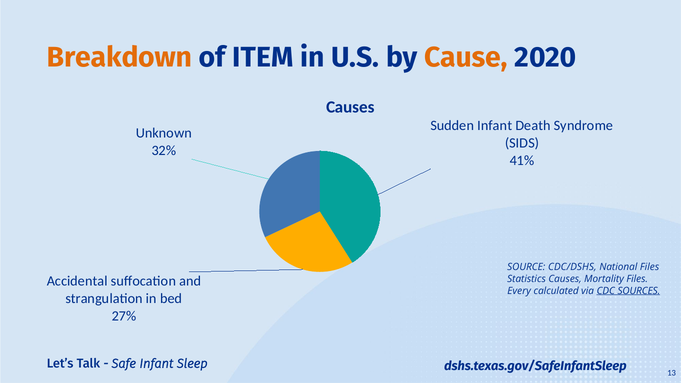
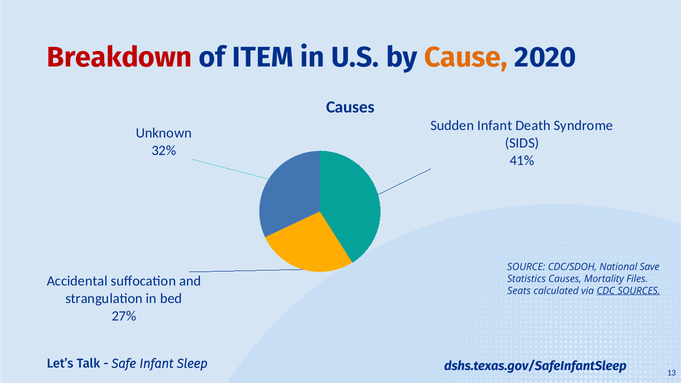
Breakdown colour: orange -> red
CDC/DSHS: CDC/DSHS -> CDC/SDOH
National Files: Files -> Save
Every: Every -> Seats
